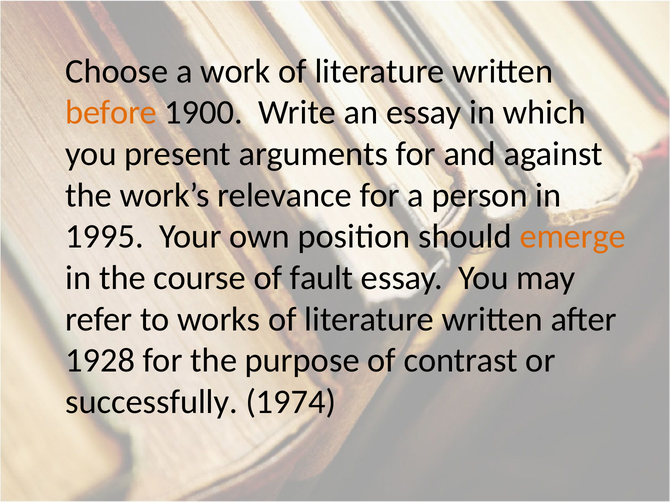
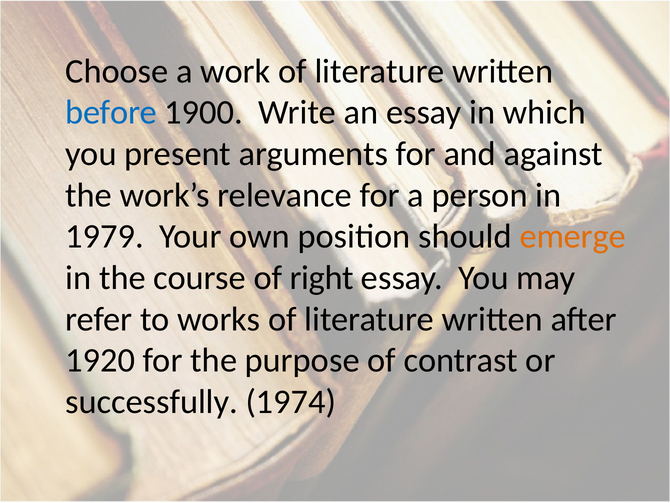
before colour: orange -> blue
1995: 1995 -> 1979
fault: fault -> right
1928: 1928 -> 1920
